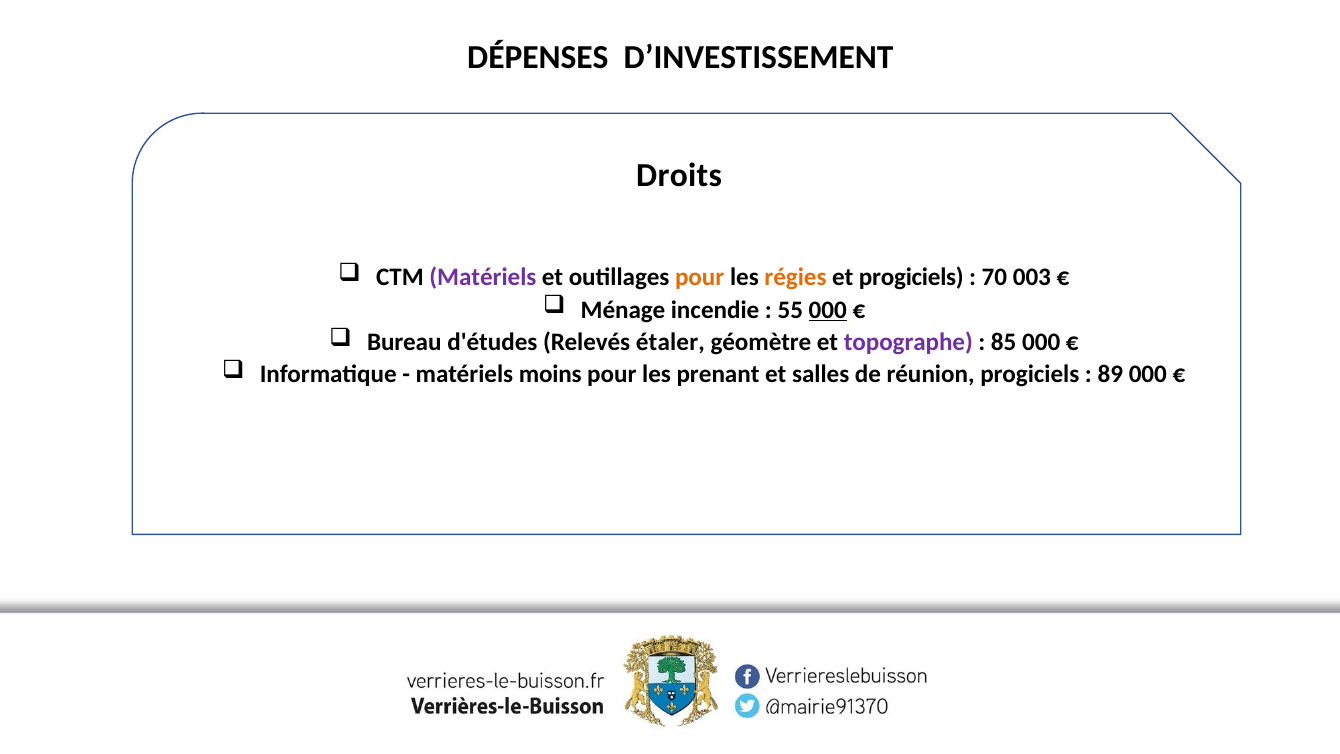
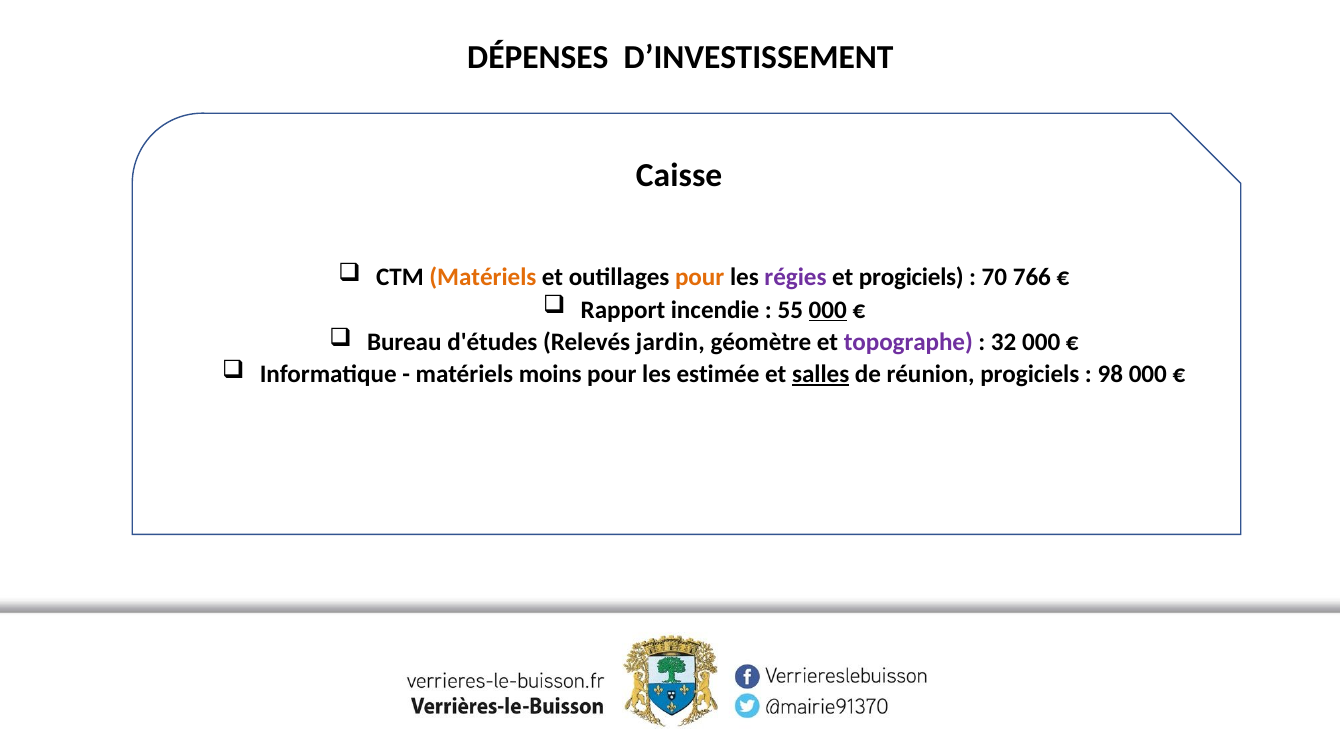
Droits: Droits -> Caisse
Matériels at (483, 277) colour: purple -> orange
régies colour: orange -> purple
003: 003 -> 766
Ménage: Ménage -> Rapport
étaler: étaler -> jardin
85: 85 -> 32
prenant: prenant -> estimée
salles underline: none -> present
89: 89 -> 98
